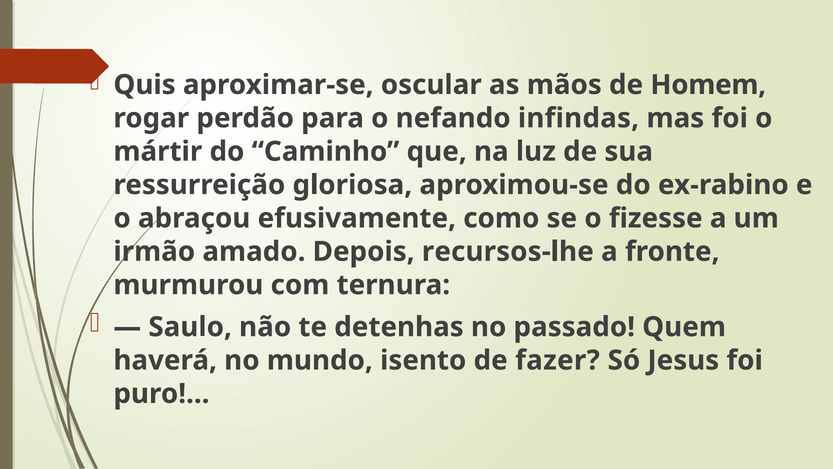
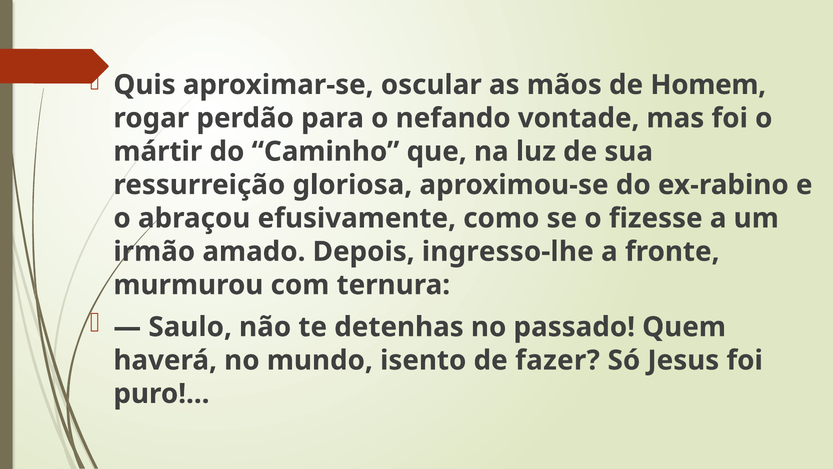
infindas: infindas -> vontade
recursos-lhe: recursos-lhe -> ingresso-lhe
